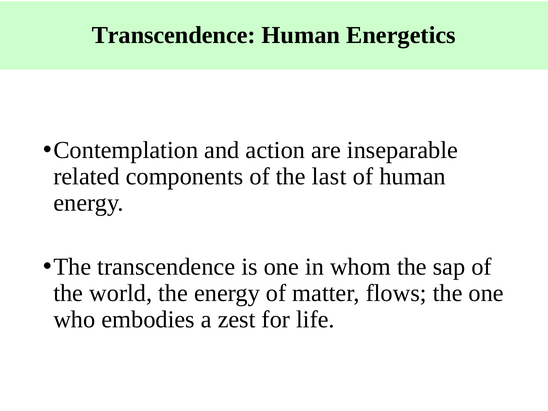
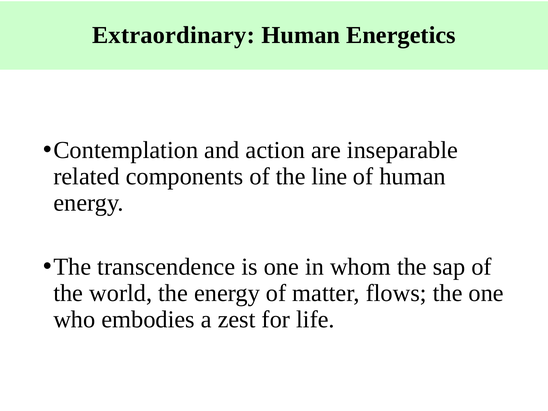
Transcendence at (174, 35): Transcendence -> Extraordinary
last: last -> line
